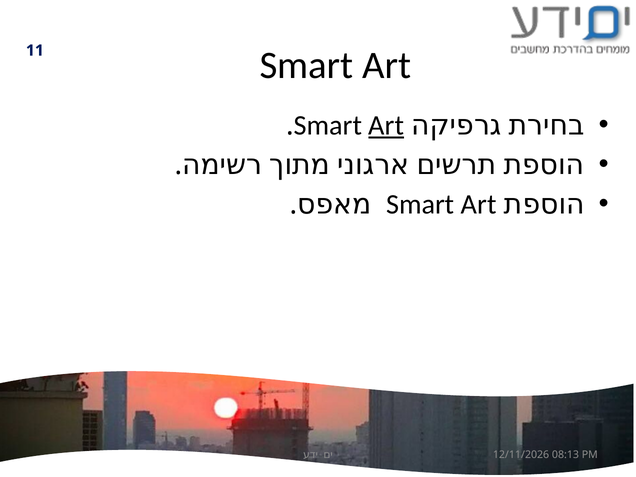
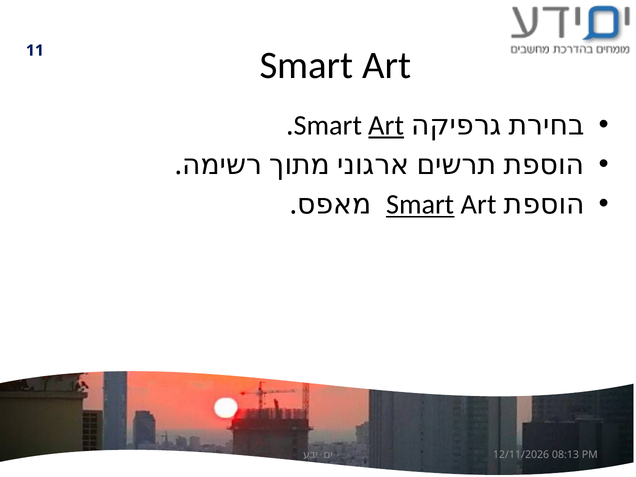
Smart at (420, 205) underline: none -> present
